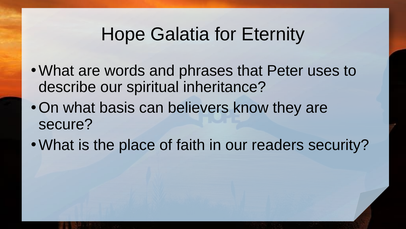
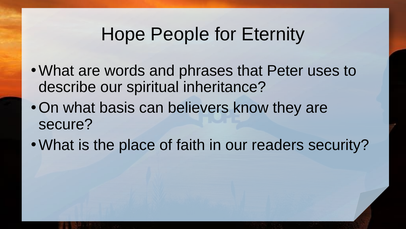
Galatia: Galatia -> People
